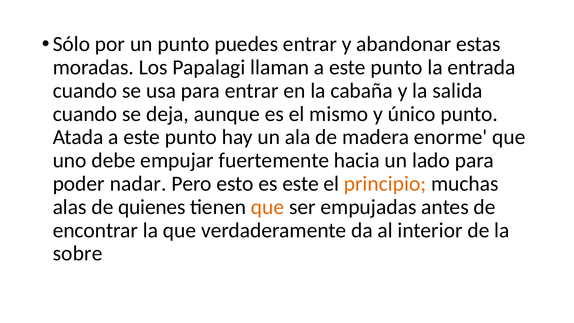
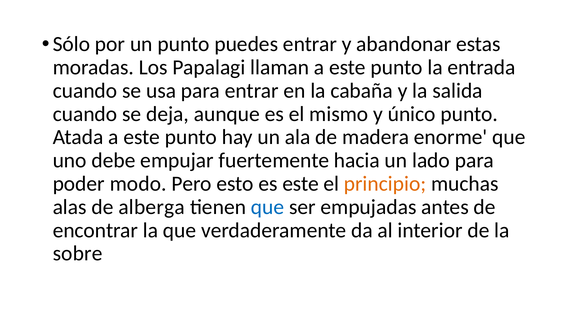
nadar: nadar -> modo
quienes: quienes -> alberga
que at (268, 207) colour: orange -> blue
